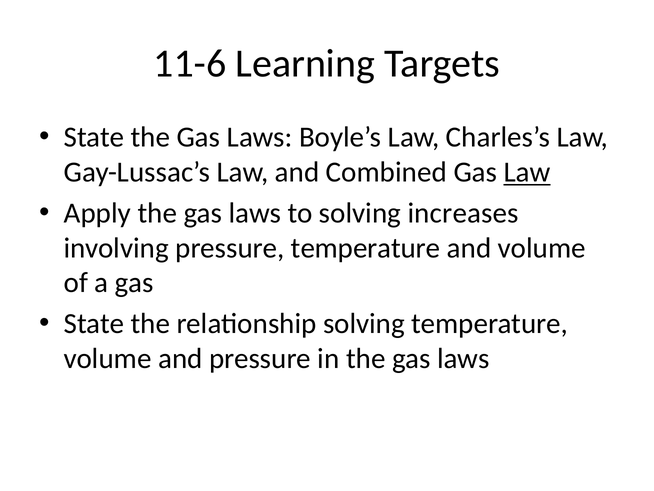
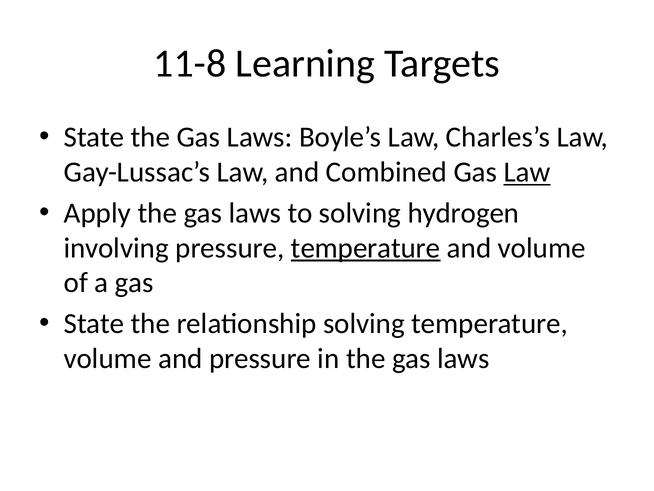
11-6: 11-6 -> 11-8
increases: increases -> hydrogen
temperature at (366, 248) underline: none -> present
